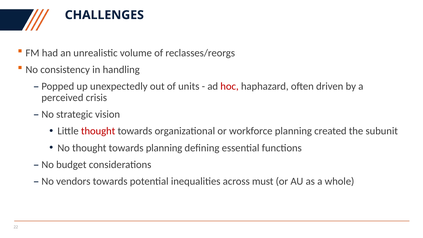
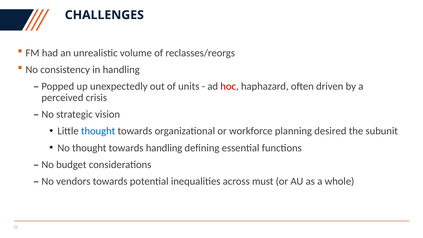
thought at (98, 131) colour: red -> blue
created: created -> desired
towards planning: planning -> handling
